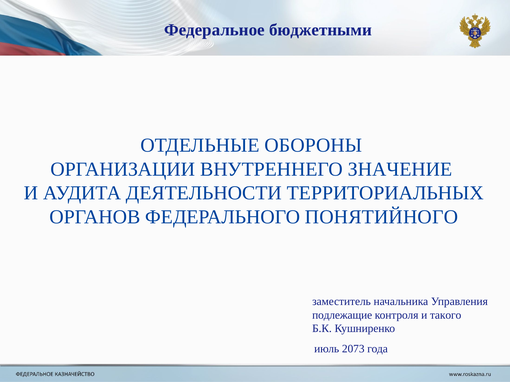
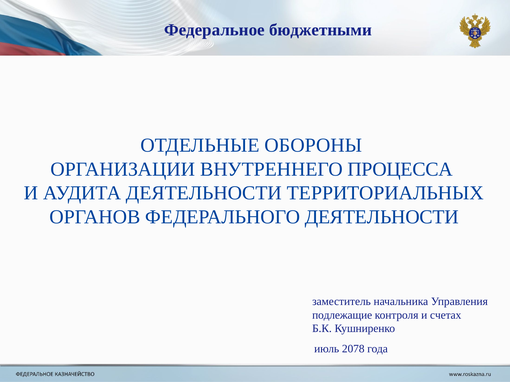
ЗНАЧЕНИЕ: ЗНАЧЕНИЕ -> ПРОЦЕССА
ФЕДЕРАЛЬНОГО ПОНЯТИЙНОГО: ПОНЯТИЙНОГО -> ДЕЯТЕЛЬНОСТИ
такого: такого -> счетах
2073: 2073 -> 2078
